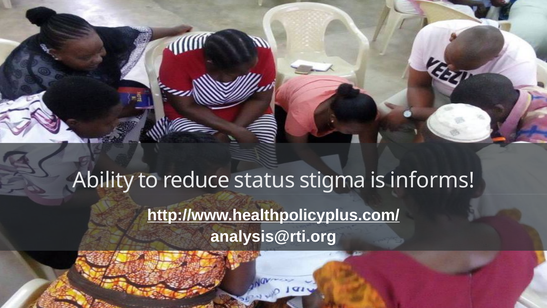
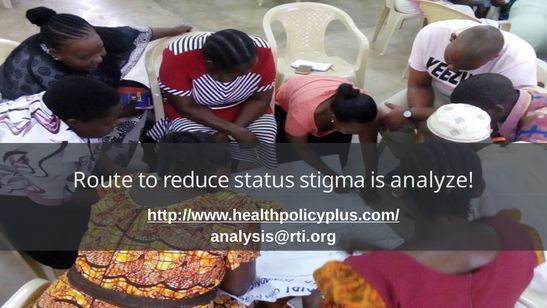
Ability: Ability -> Route
informs: informs -> analyze
